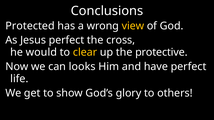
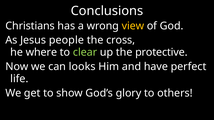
Protected: Protected -> Christians
Jesus perfect: perfect -> people
would: would -> where
clear colour: yellow -> light green
